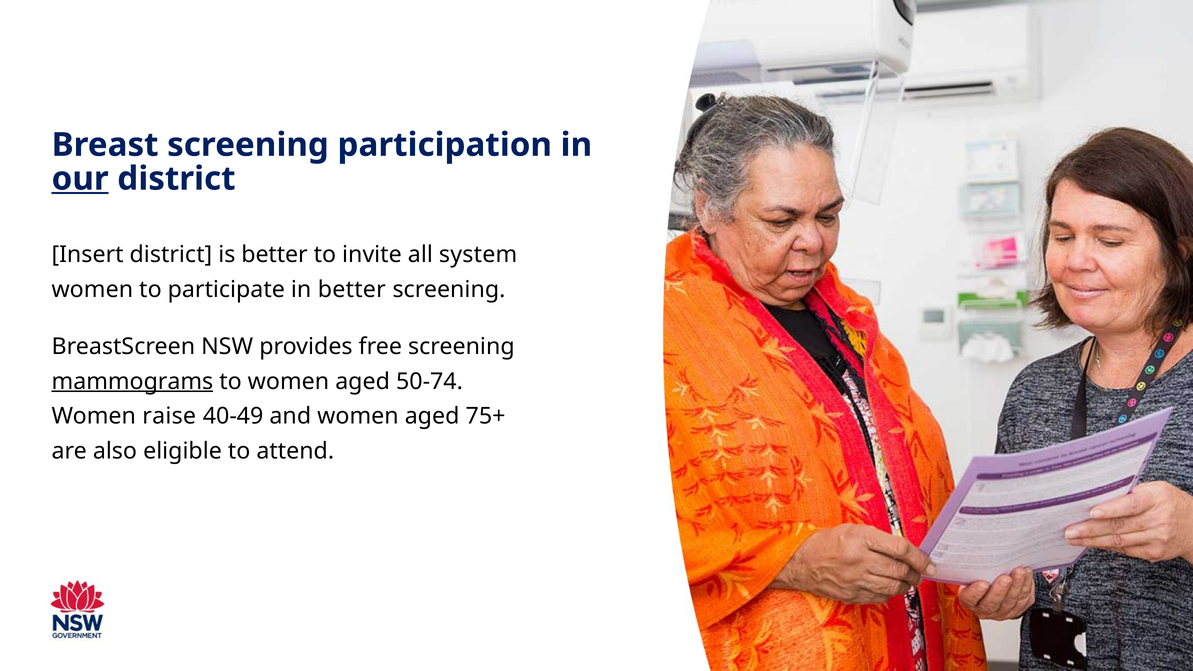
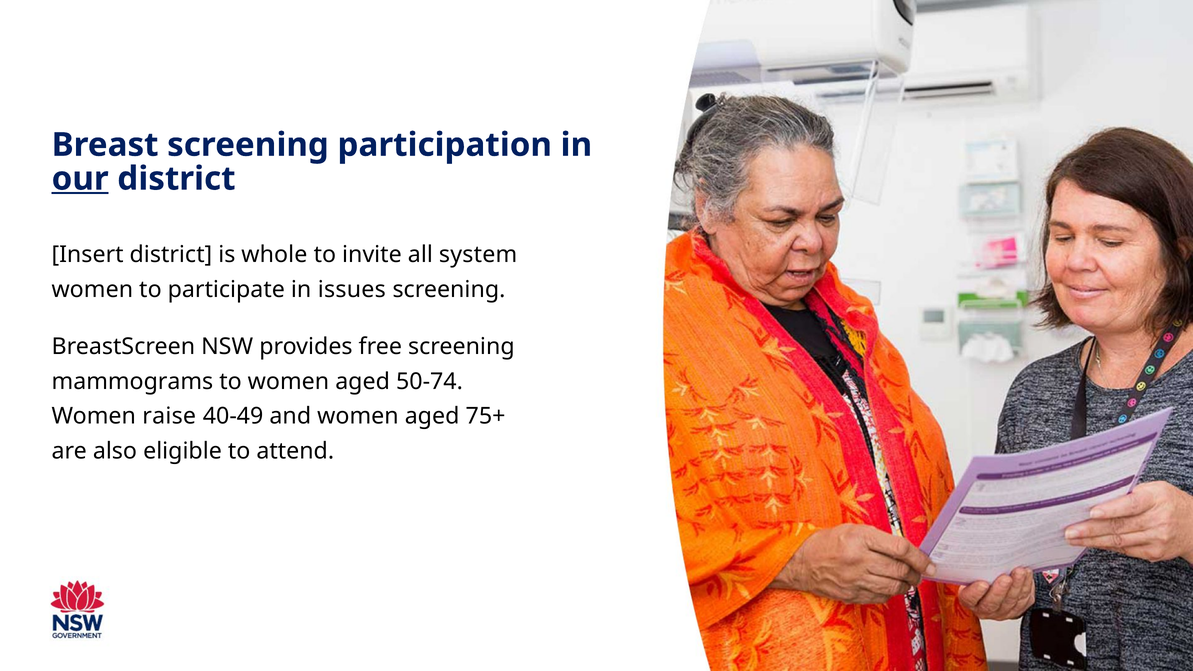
is better: better -> whole
in better: better -> issues
mammograms underline: present -> none
